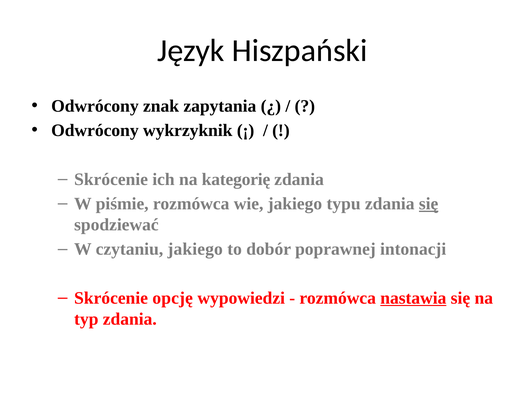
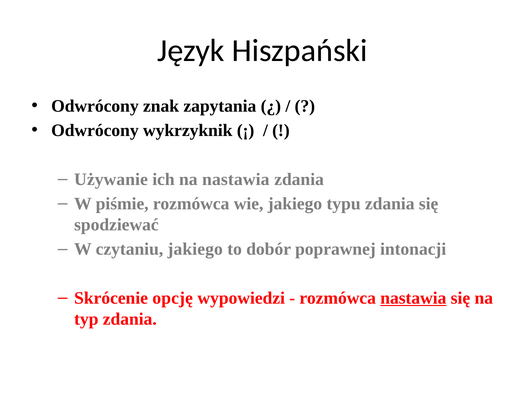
Skrócenie at (111, 180): Skrócenie -> Używanie
na kategorię: kategorię -> nastawia
się at (429, 204) underline: present -> none
